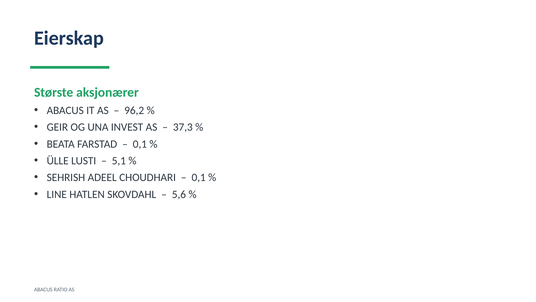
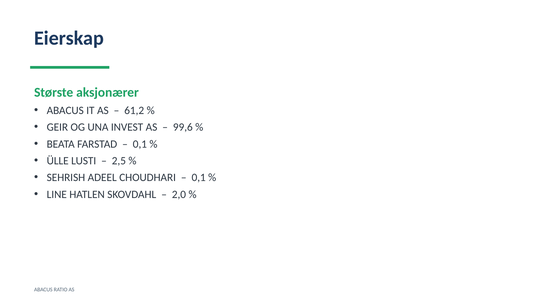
96,2: 96,2 -> 61,2
37,3: 37,3 -> 99,6
5,1: 5,1 -> 2,5
5,6: 5,6 -> 2,0
